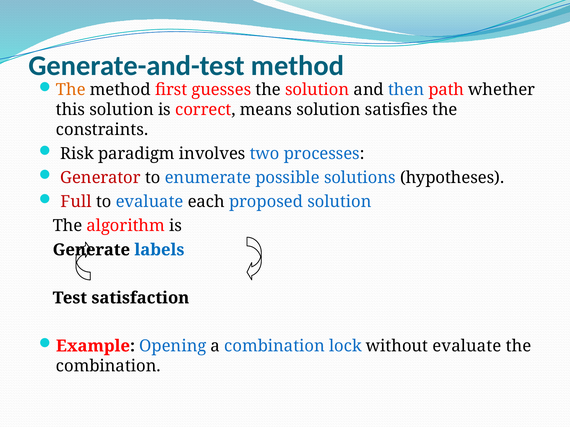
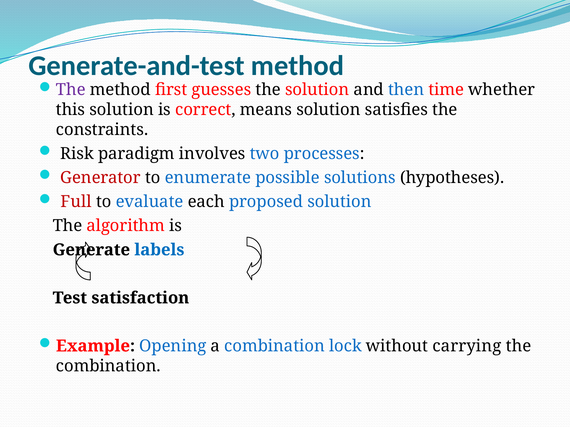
The at (71, 90) colour: orange -> purple
path: path -> time
without evaluate: evaluate -> carrying
